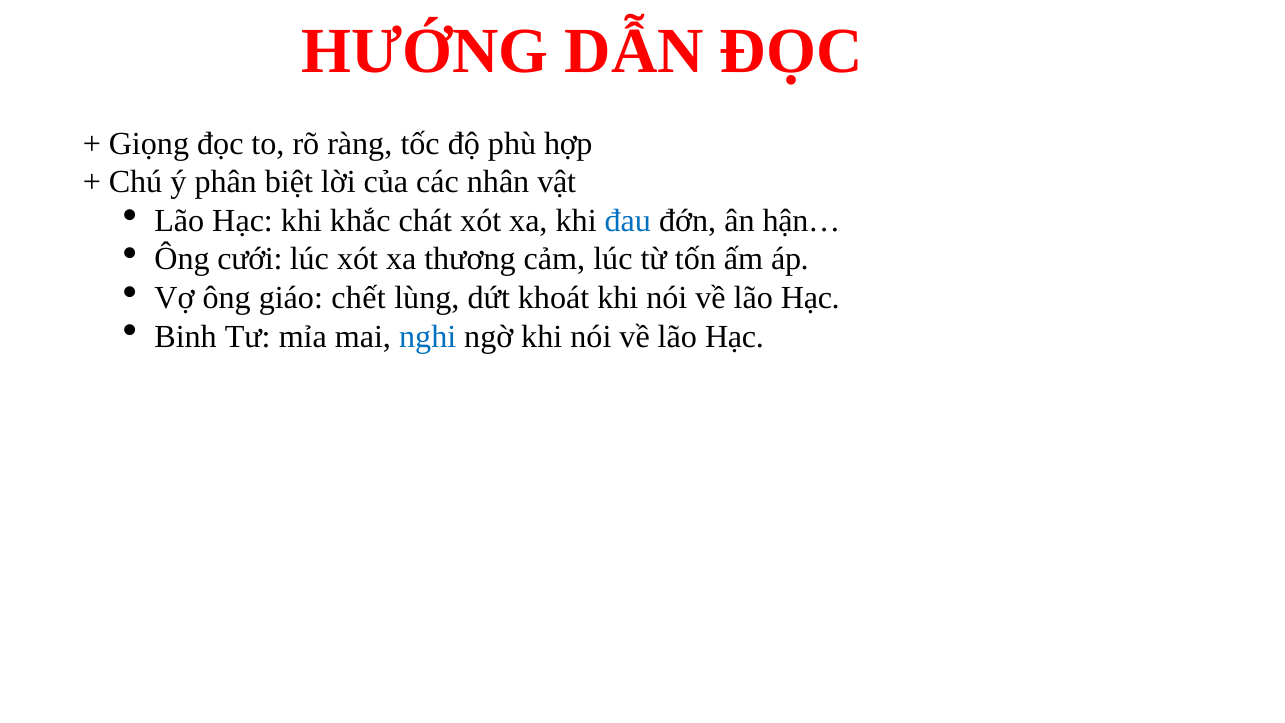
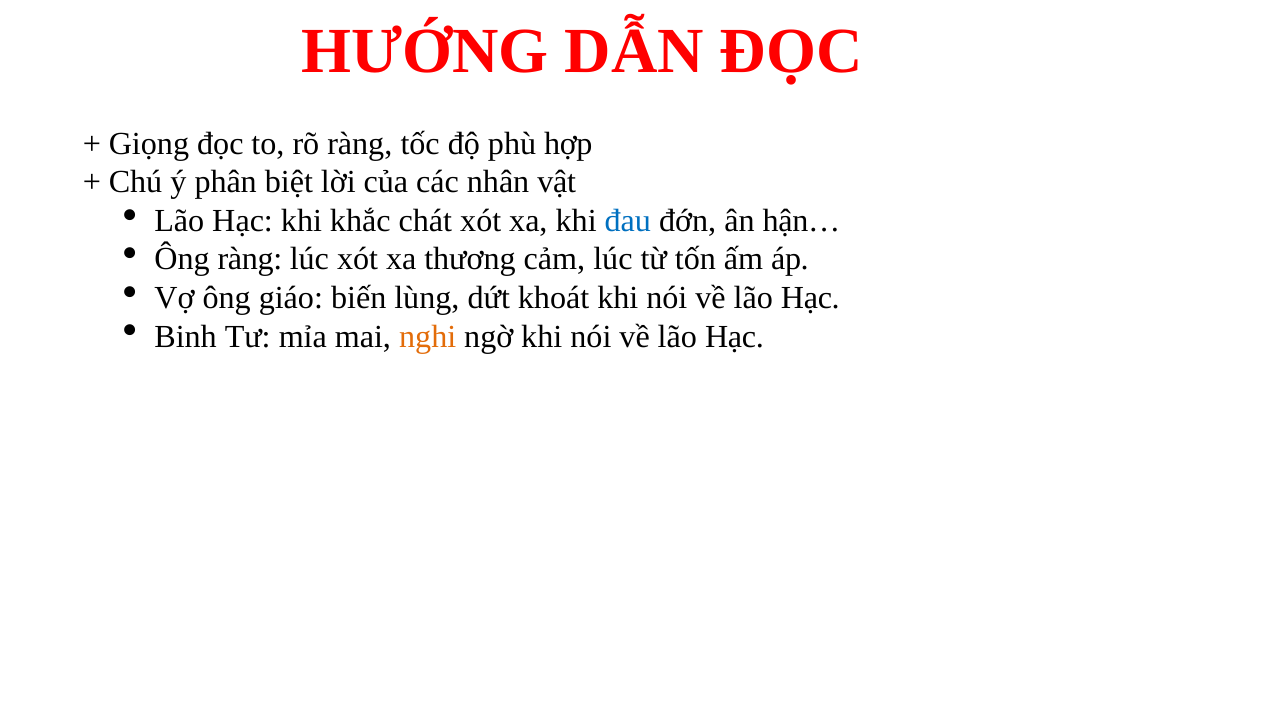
Ông cưới: cưới -> ràng
chết: chết -> biến
nghi colour: blue -> orange
